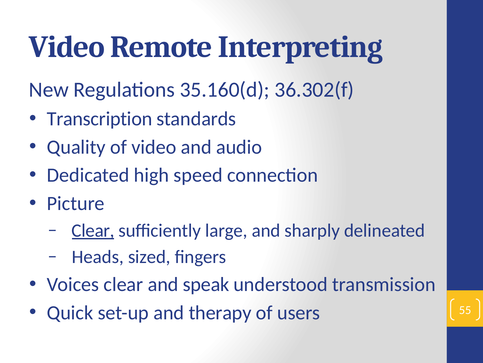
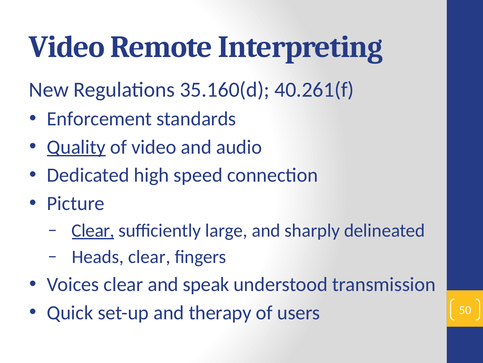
36.302(f: 36.302(f -> 40.261(f
Transcription: Transcription -> Enforcement
Quality underline: none -> present
Heads sized: sized -> clear
55: 55 -> 50
